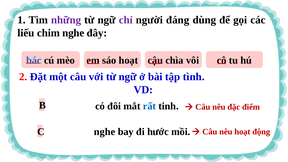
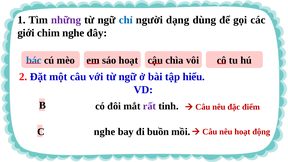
chỉ colour: purple -> blue
đáng: đáng -> dạng
liếu: liếu -> giới
tình: tình -> hiểu
rất colour: blue -> purple
hước: hước -> buồn
